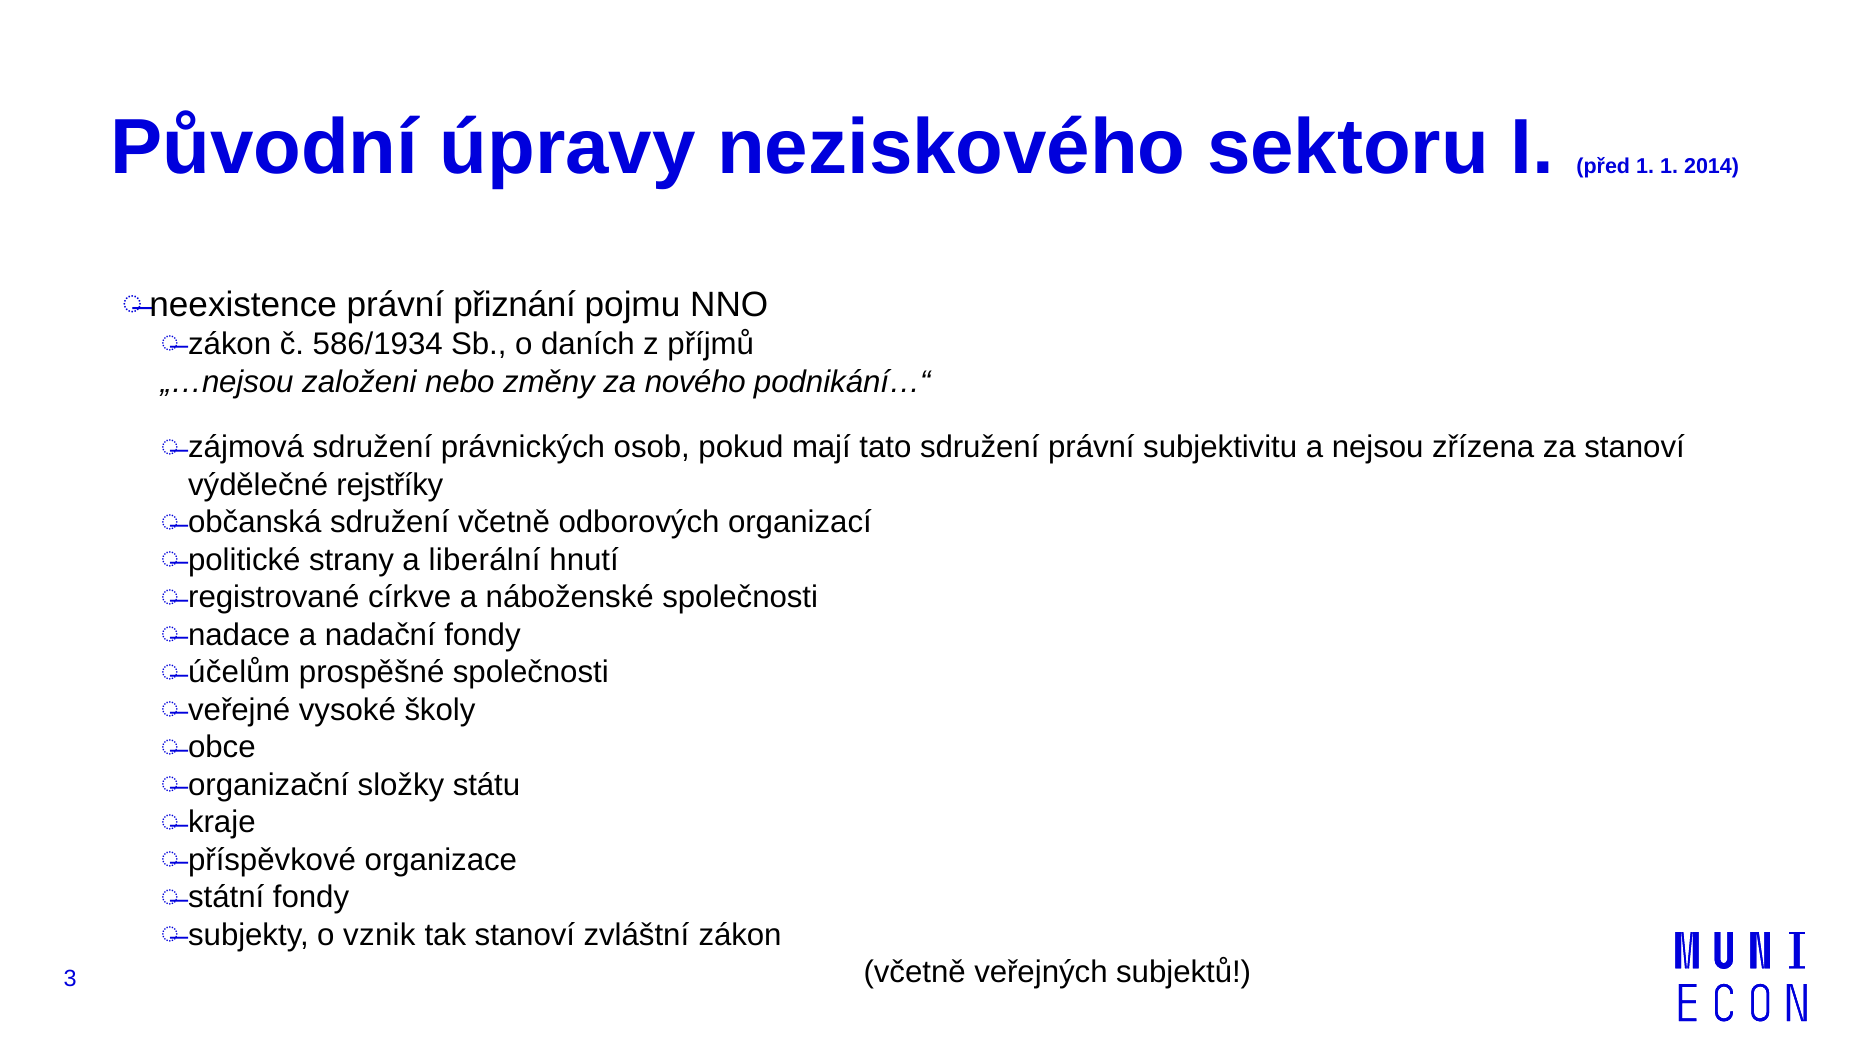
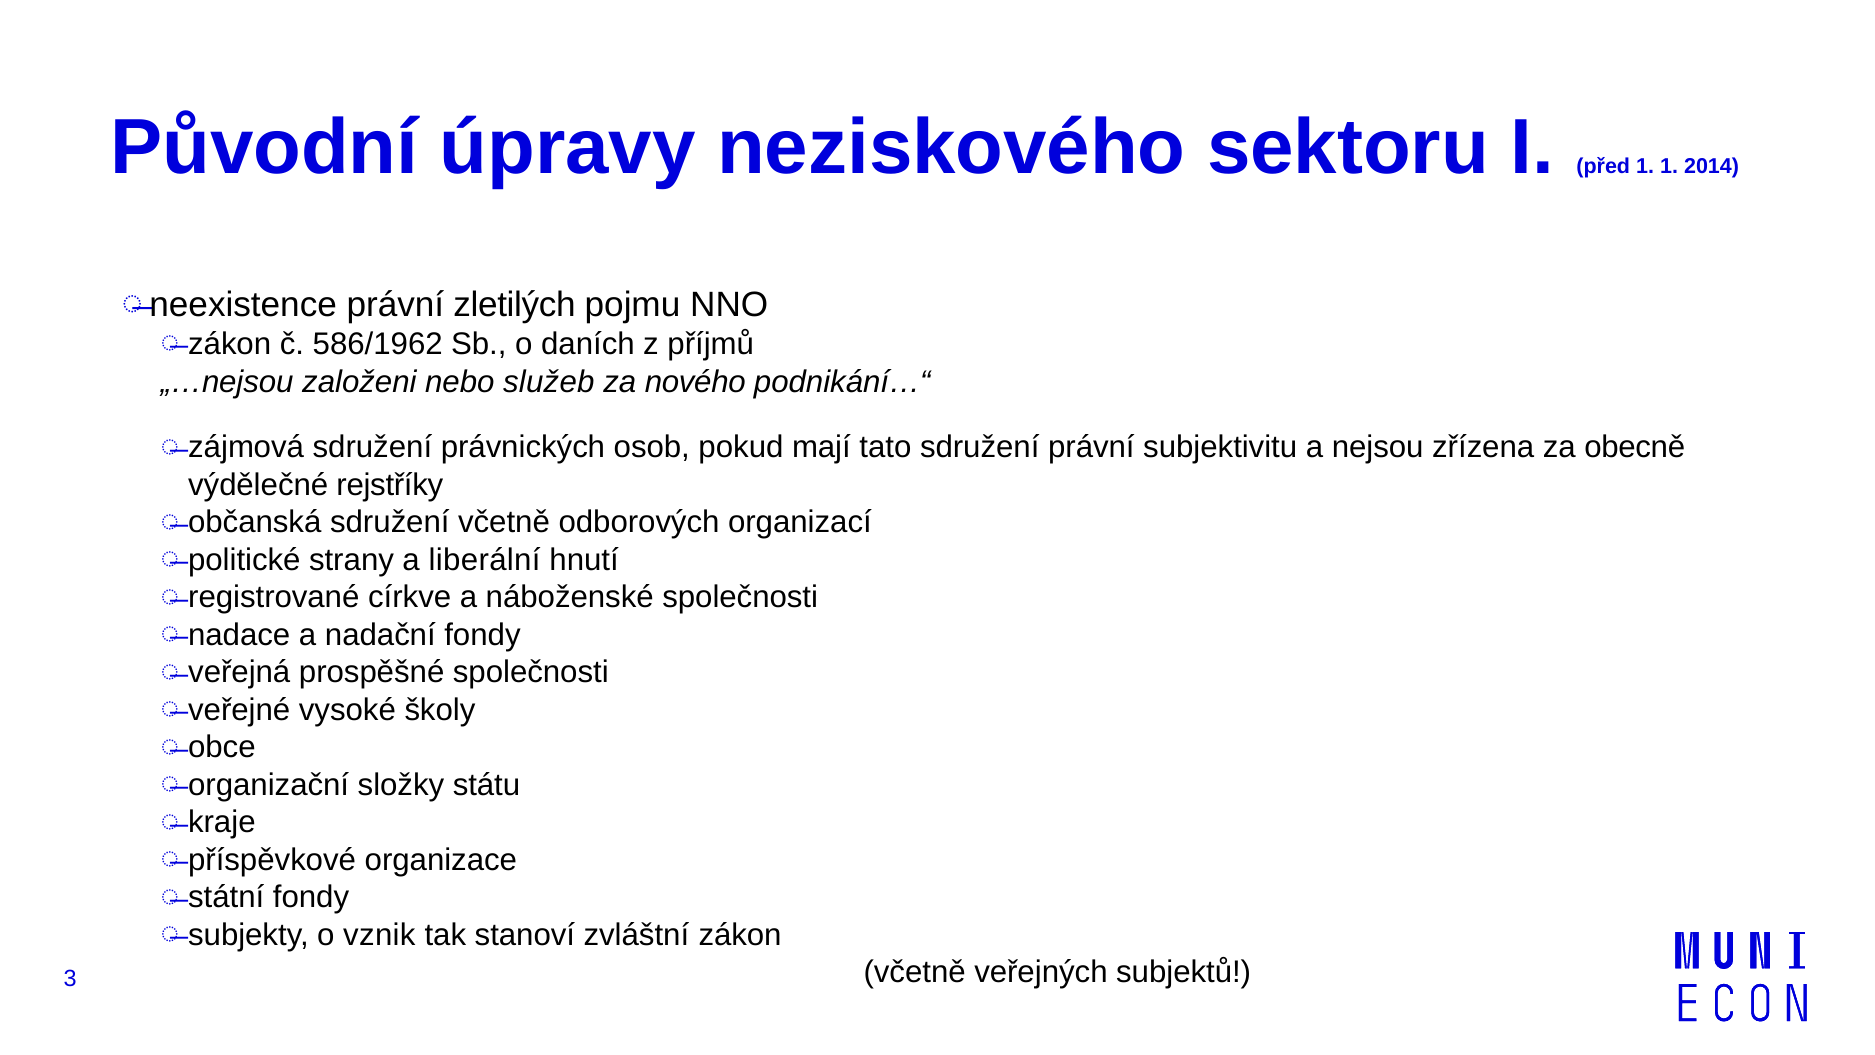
přiznání: přiznání -> zletilých
586/1934: 586/1934 -> 586/1962
změny: změny -> služeb
za stanoví: stanoví -> obecně
účelům: účelům -> veřejná
